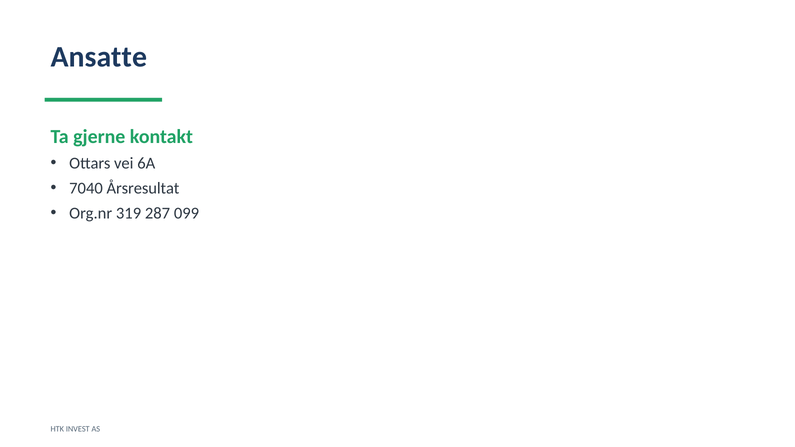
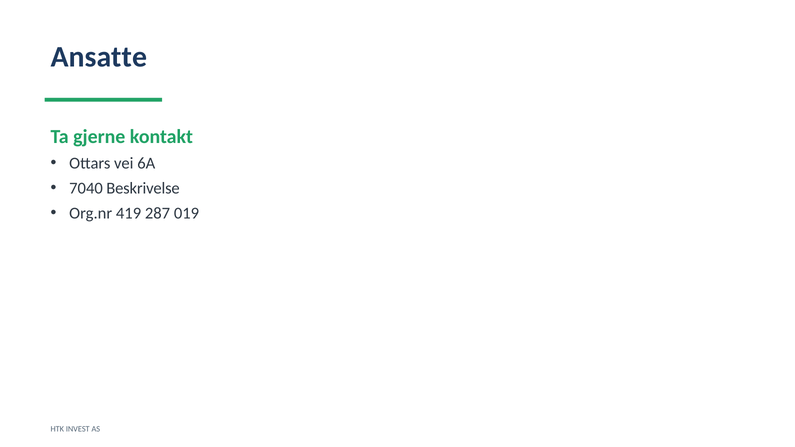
Årsresultat: Årsresultat -> Beskrivelse
319: 319 -> 419
099: 099 -> 019
